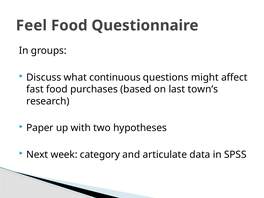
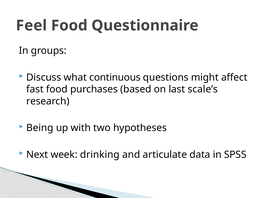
town’s: town’s -> scale’s
Paper: Paper -> Being
category: category -> drinking
